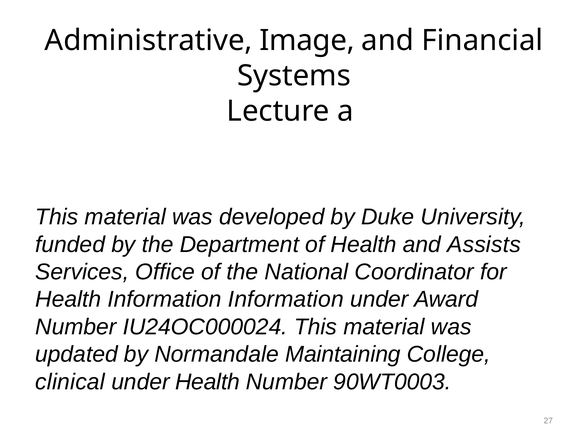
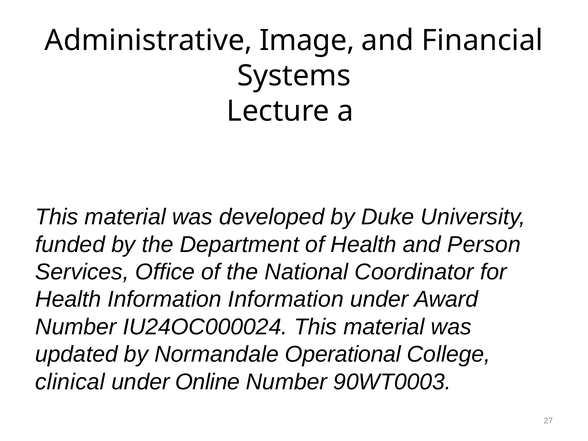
Assists: Assists -> Person
Maintaining: Maintaining -> Operational
under Health: Health -> Online
